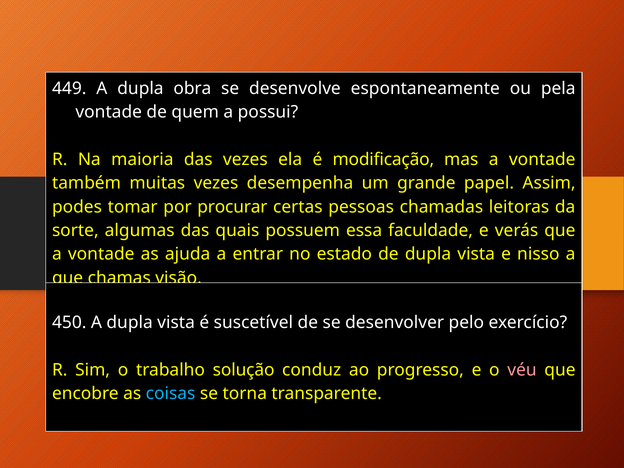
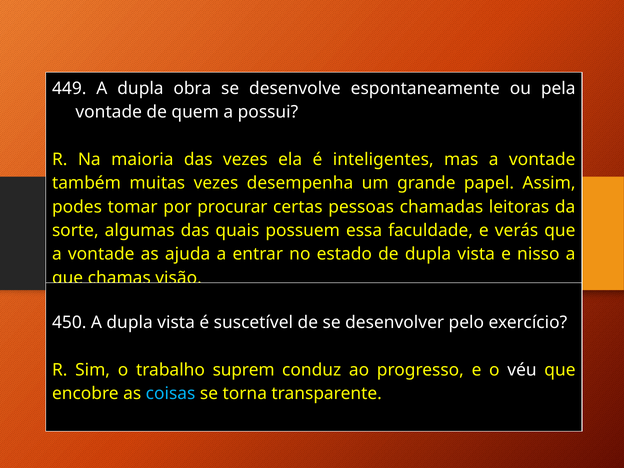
modificação: modificação -> inteligentes
solução: solução -> suprem
véu colour: pink -> white
